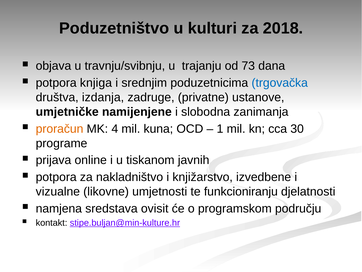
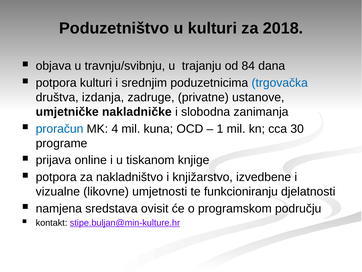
73: 73 -> 84
potpora knjiga: knjiga -> kulturi
namijenjene: namijenjene -> nakladničke
proračun colour: orange -> blue
javnih: javnih -> knjige
